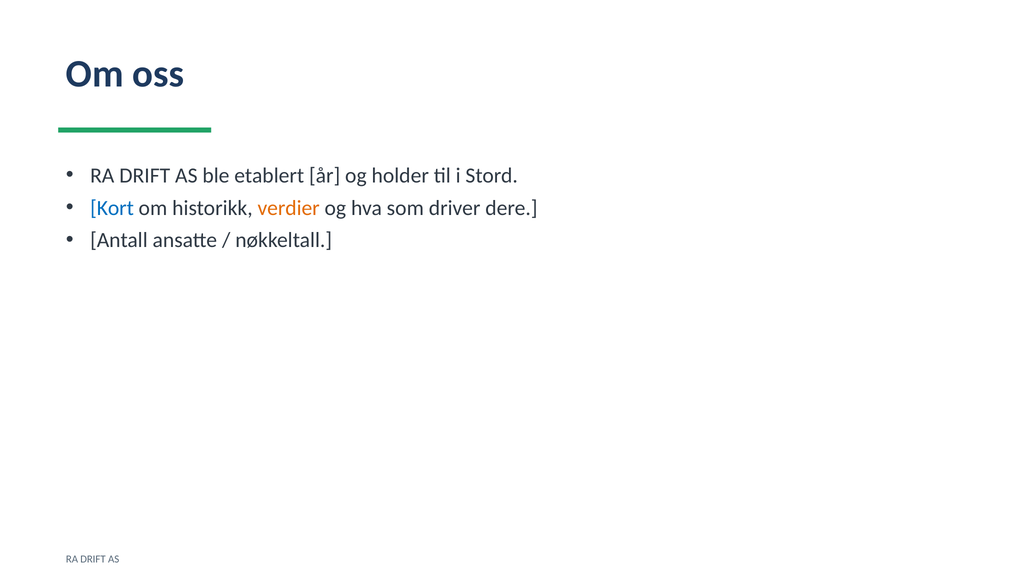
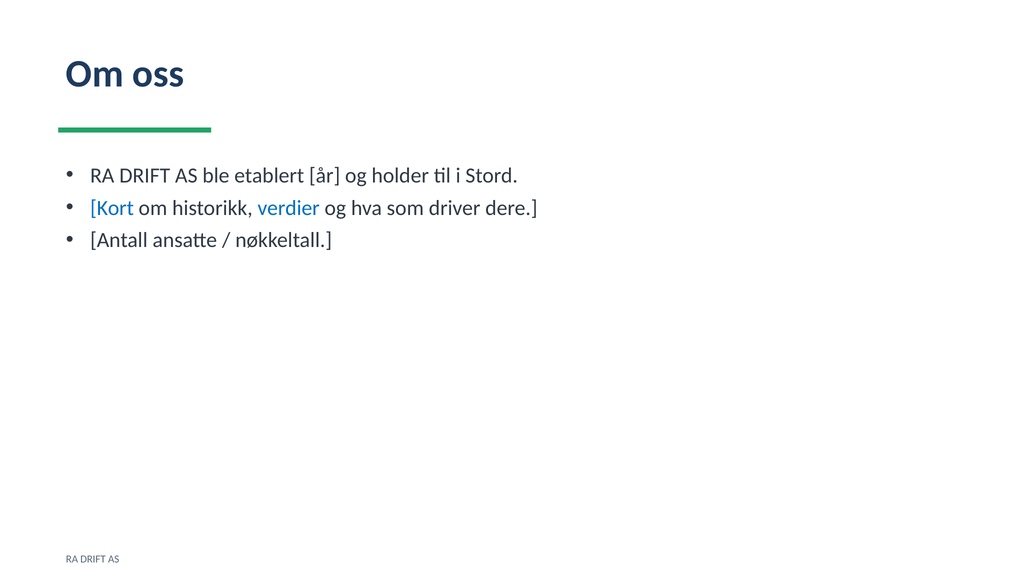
verdier colour: orange -> blue
